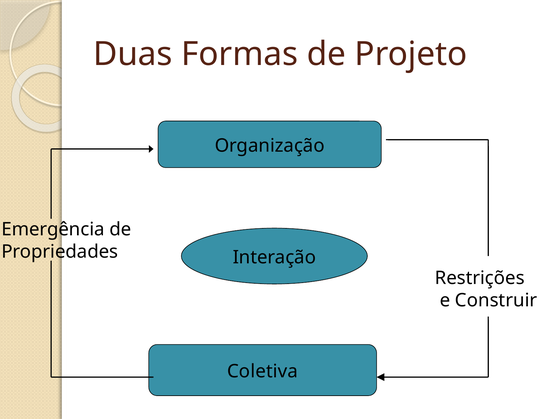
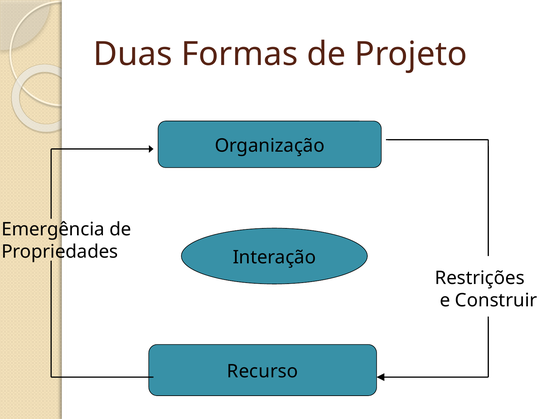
Coletiva: Coletiva -> Recurso
